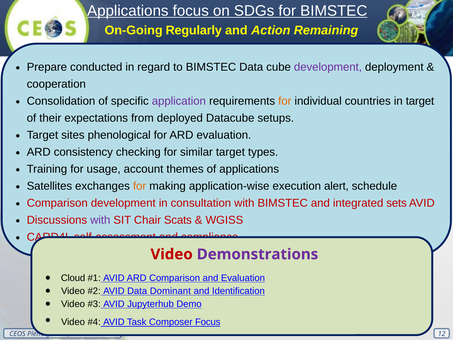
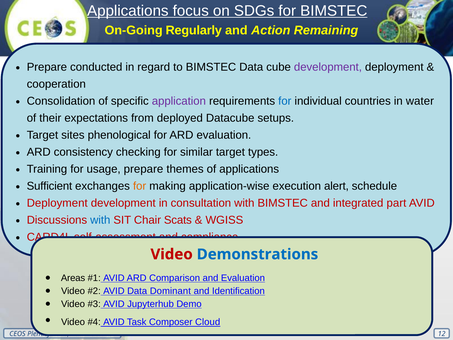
for at (285, 101) colour: orange -> blue
in target: target -> water
usage account: account -> prepare
Satellites: Satellites -> Sufficient
Comparison at (57, 203): Comparison -> Deployment
sets: sets -> part
with at (100, 220) colour: purple -> blue
Demonstrations colour: purple -> blue
Cloud: Cloud -> Areas
Composer Focus: Focus -> Cloud
